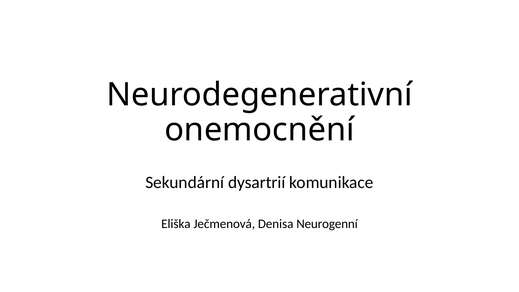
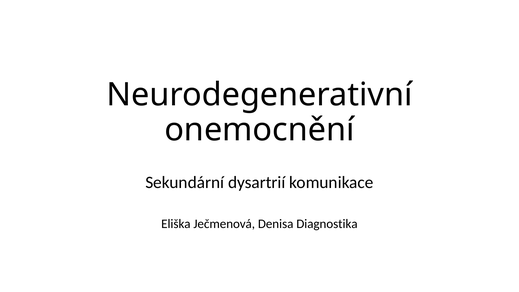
Neurogenní: Neurogenní -> Diagnostika
